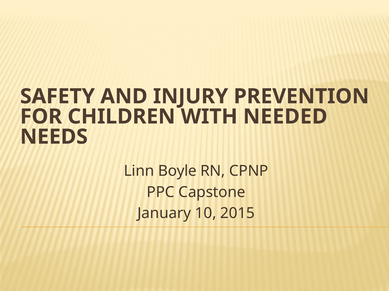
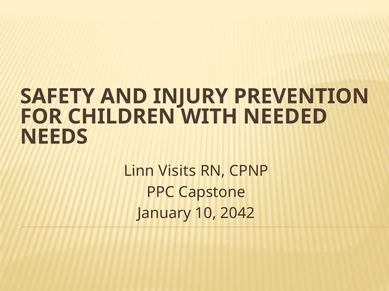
Boyle: Boyle -> Visits
2015: 2015 -> 2042
